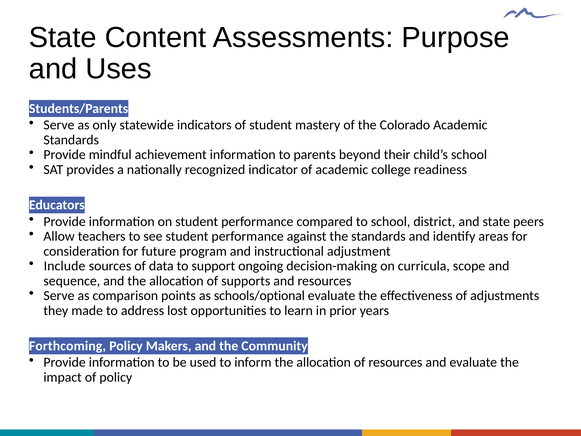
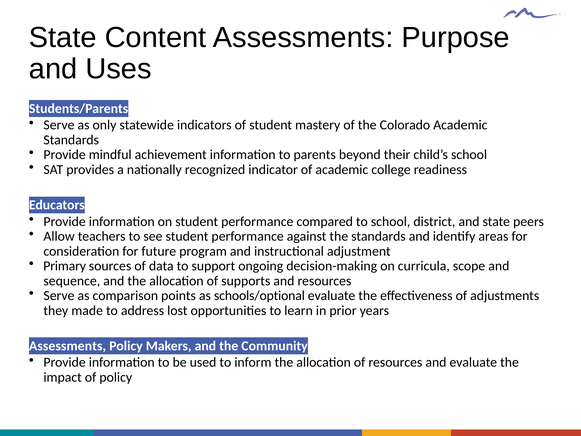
Include: Include -> Primary
Forthcoming at (67, 346): Forthcoming -> Assessments
